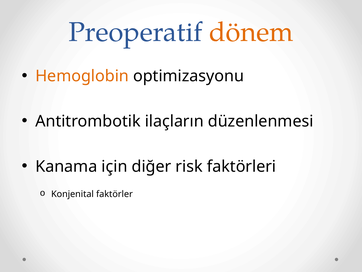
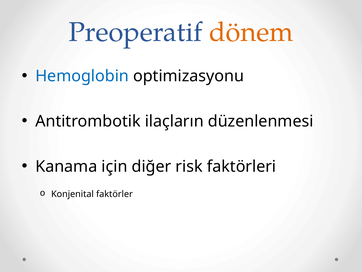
Hemoglobin colour: orange -> blue
